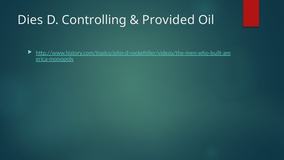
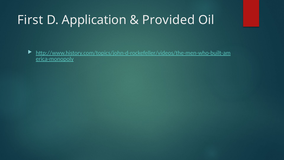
Dies: Dies -> First
Controlling: Controlling -> Application
